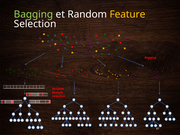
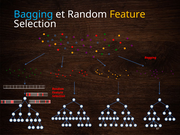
Bagging at (33, 14) colour: light green -> light blue
